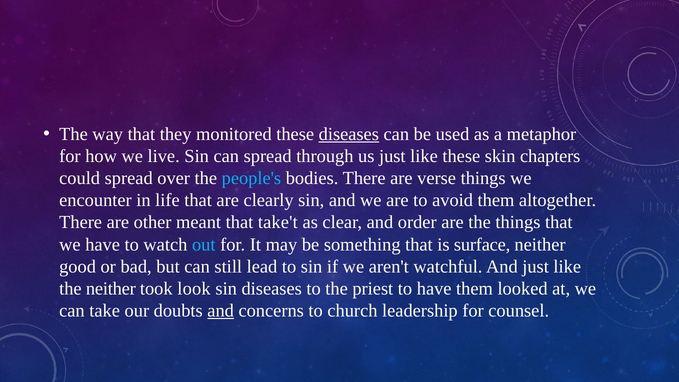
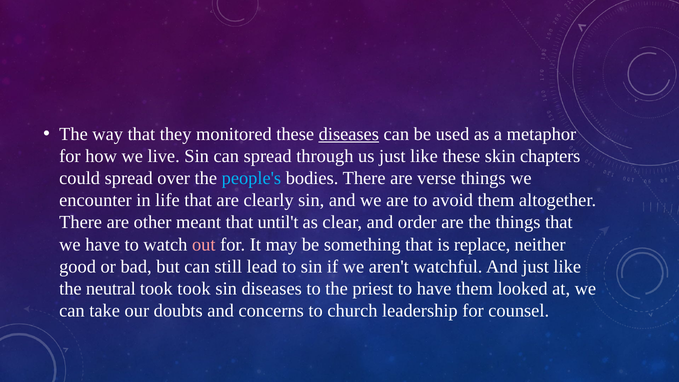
take't: take't -> until't
out colour: light blue -> pink
surface: surface -> replace
the neither: neither -> neutral
took look: look -> took
and at (221, 311) underline: present -> none
